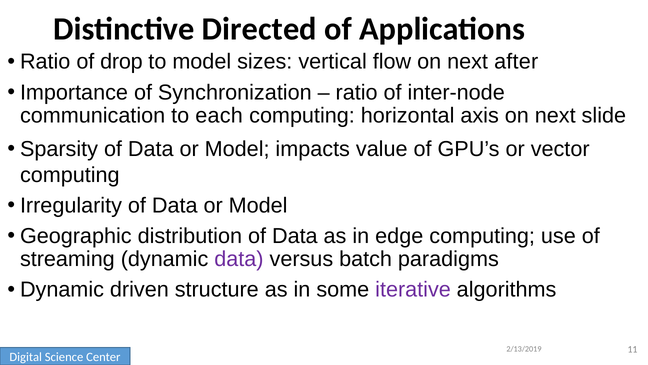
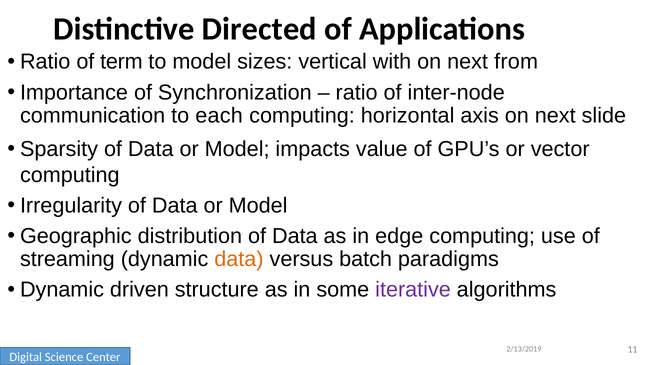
drop: drop -> term
flow: flow -> with
after: after -> from
data at (239, 259) colour: purple -> orange
